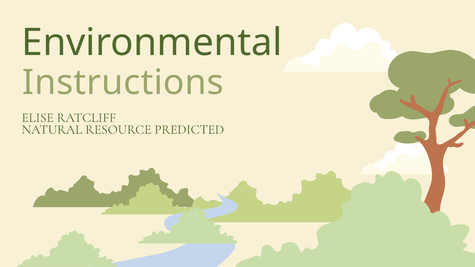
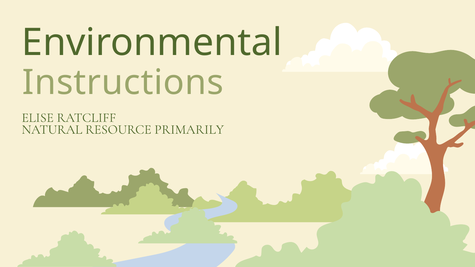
PREDICTED: PREDICTED -> PRIMARILY
